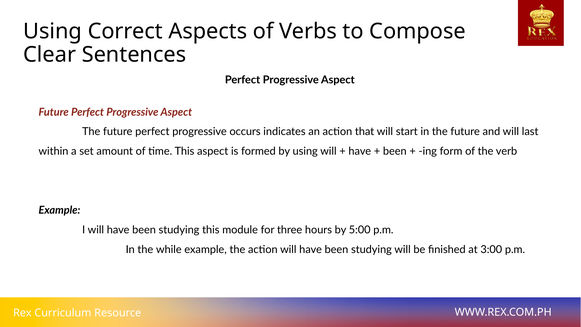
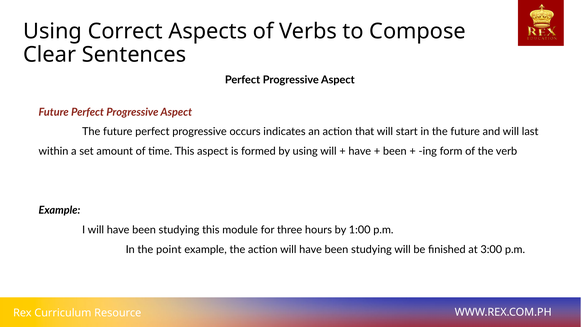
5:00: 5:00 -> 1:00
while: while -> point
